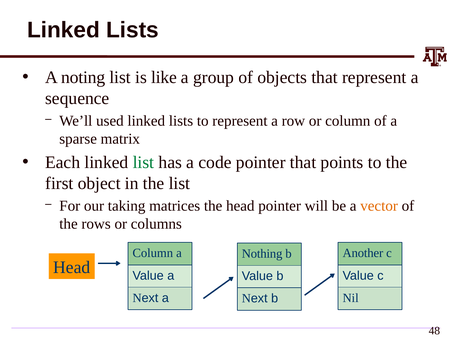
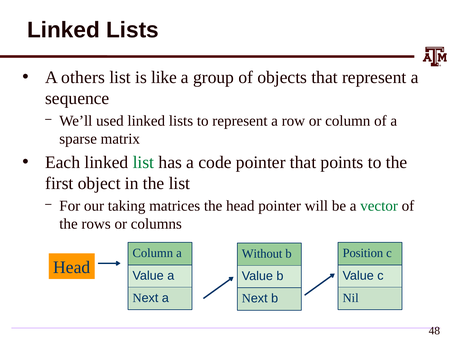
noting: noting -> others
vector colour: orange -> green
Another: Another -> Position
Nothing: Nothing -> Without
